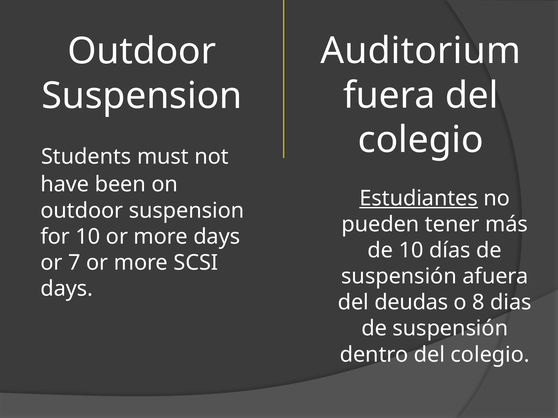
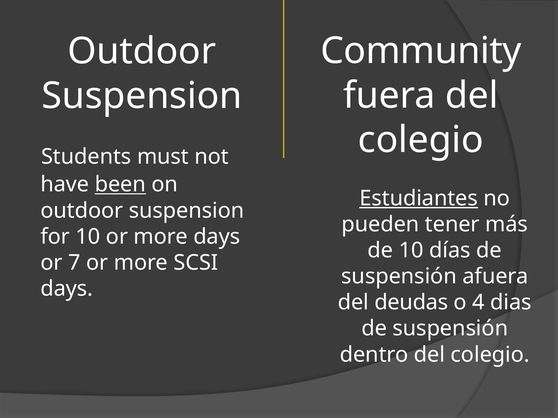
Auditorium: Auditorium -> Community
been underline: none -> present
8: 8 -> 4
